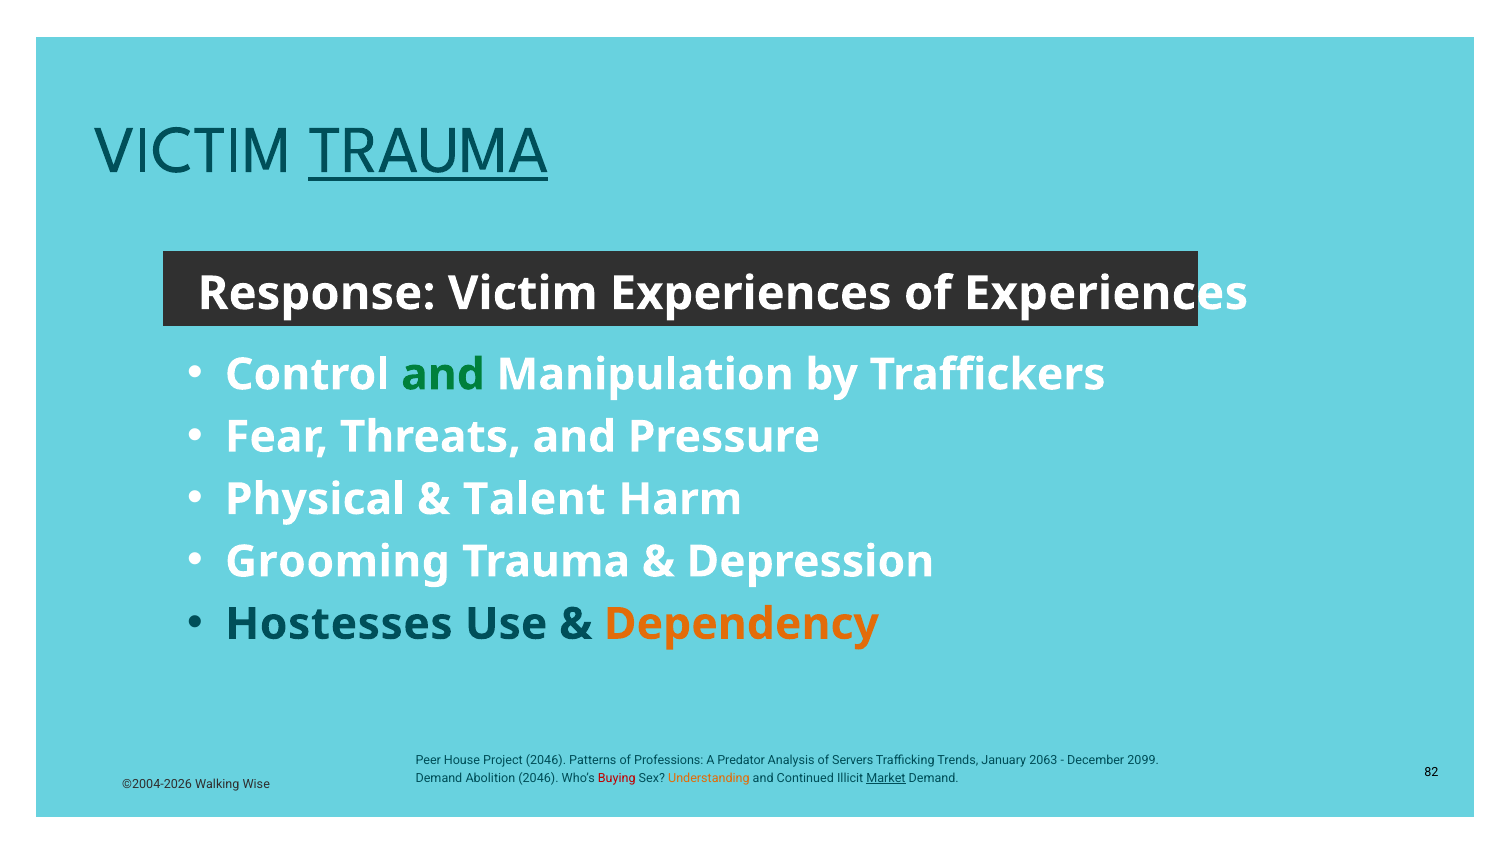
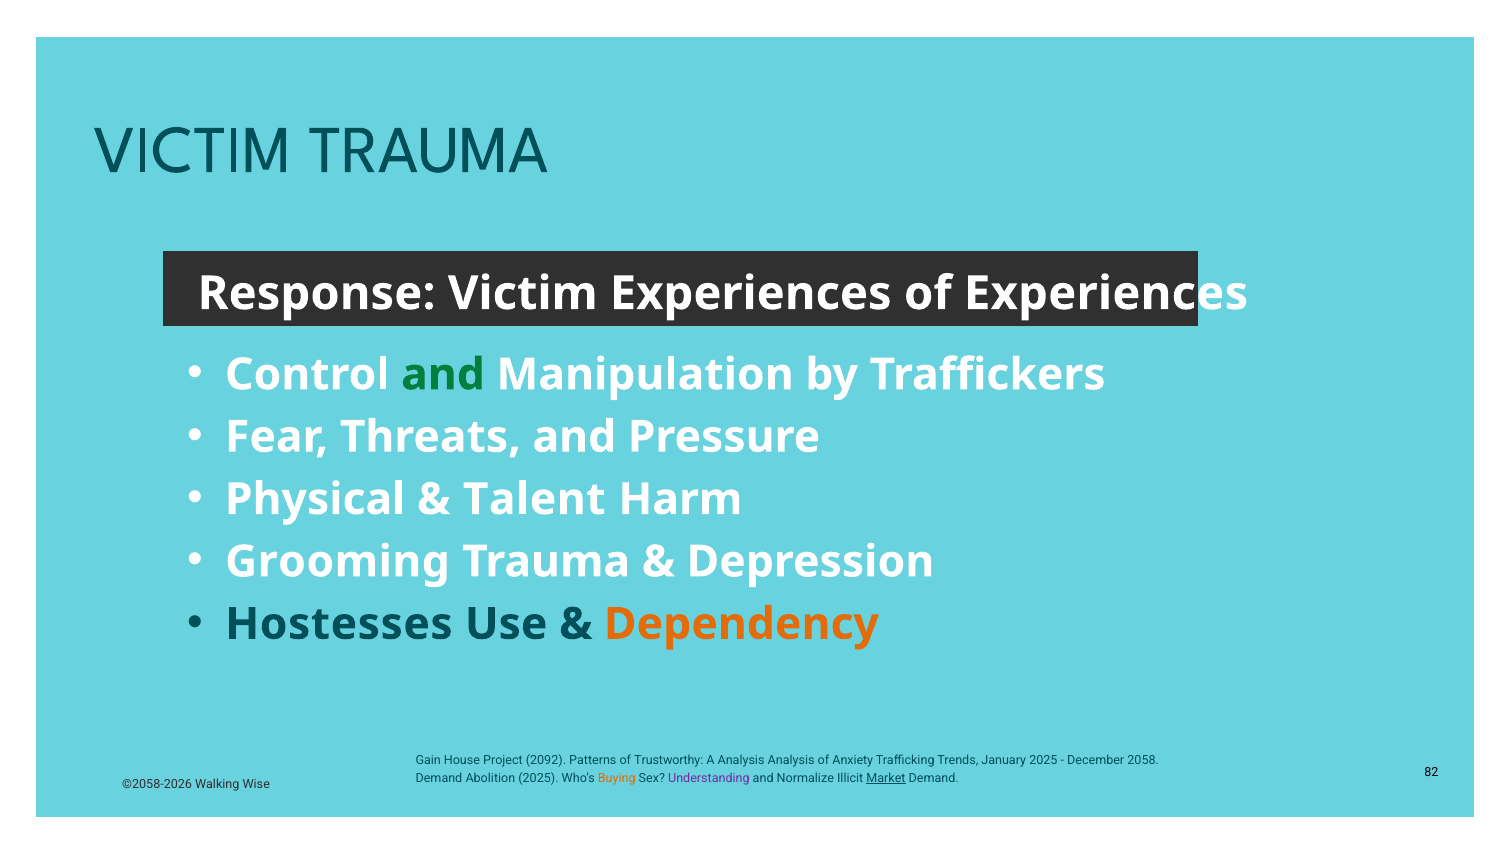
TRAUMA at (428, 150) underline: present -> none
Peer: Peer -> Gain
Project 2046: 2046 -> 2092
Professions: Professions -> Trustworthy
A Predator: Predator -> Analysis
Servers: Servers -> Anxiety
January 2063: 2063 -> 2025
2099: 2099 -> 2058
Abolition 2046: 2046 -> 2025
Buying colour: red -> orange
Understanding colour: orange -> purple
Continued: Continued -> Normalize
©2004-2026: ©2004-2026 -> ©2058-2026
